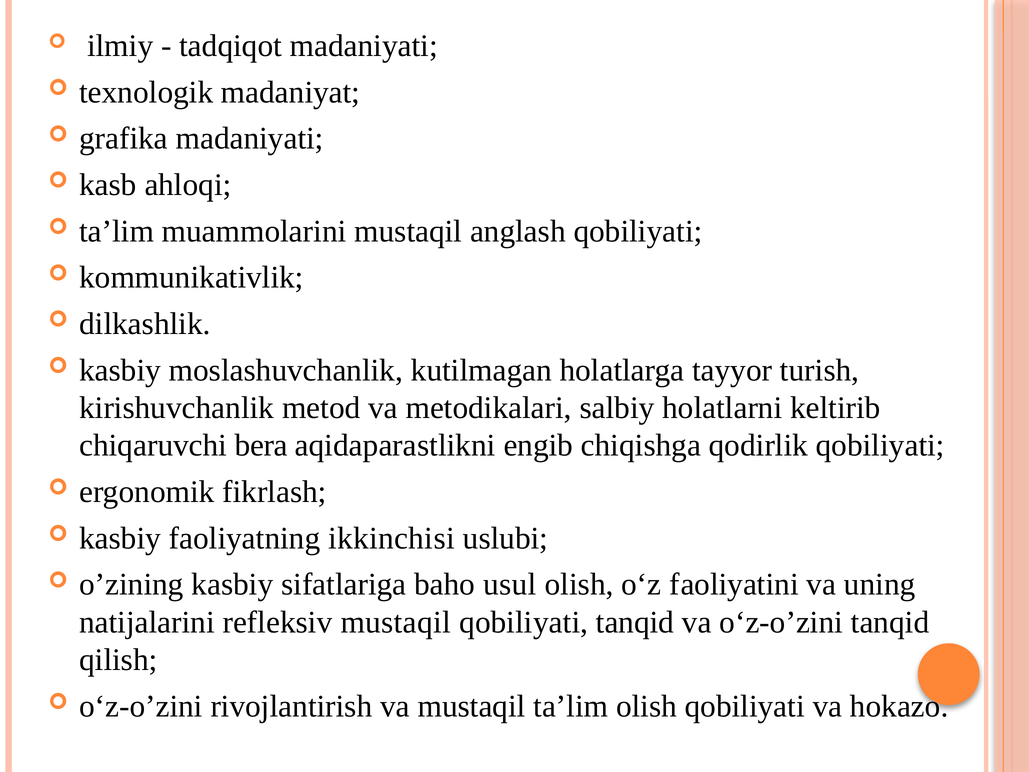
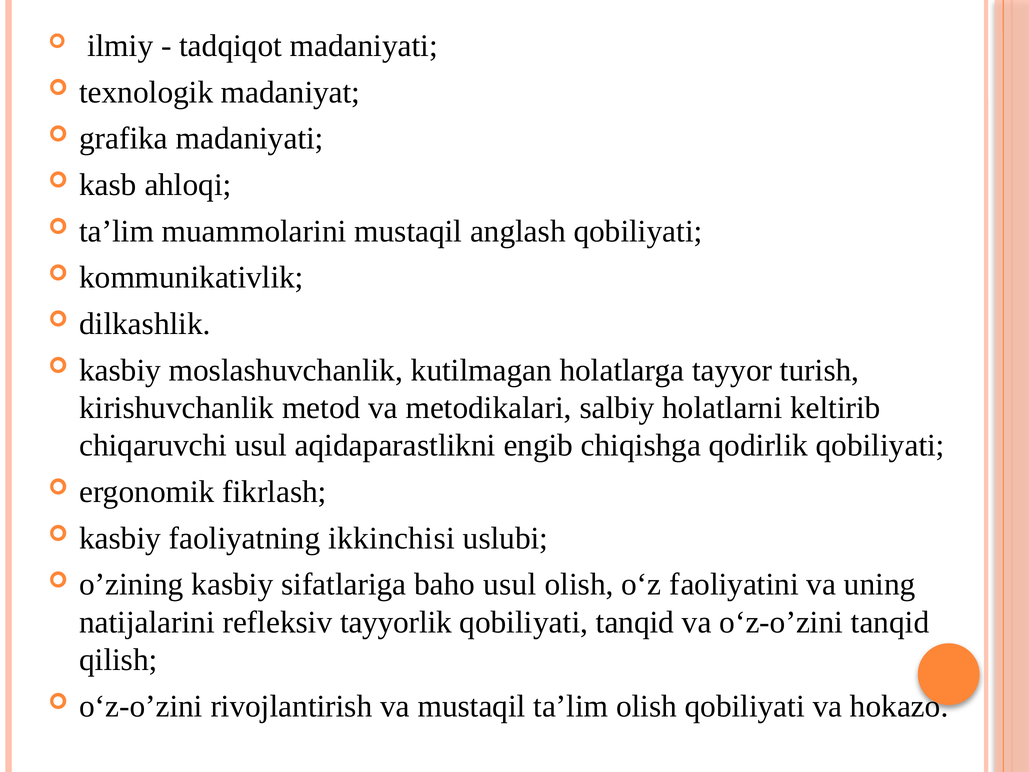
chiqaruvchi bera: bera -> usul
refleksiv mustaqil: mustaqil -> tayyorlik
